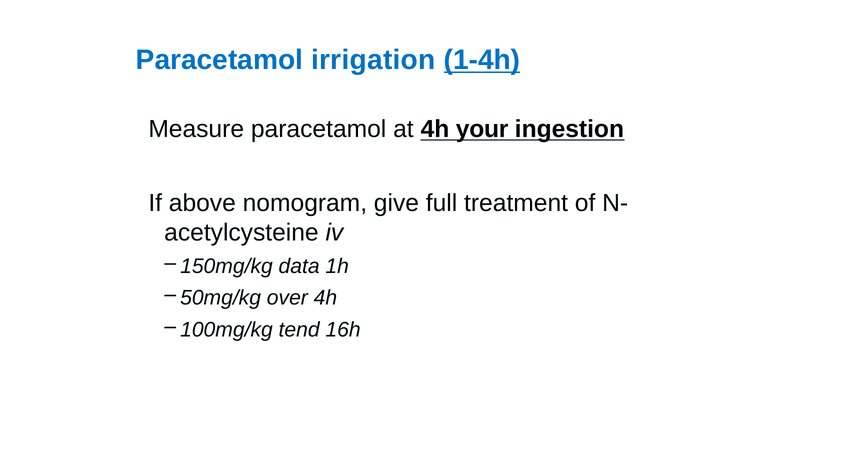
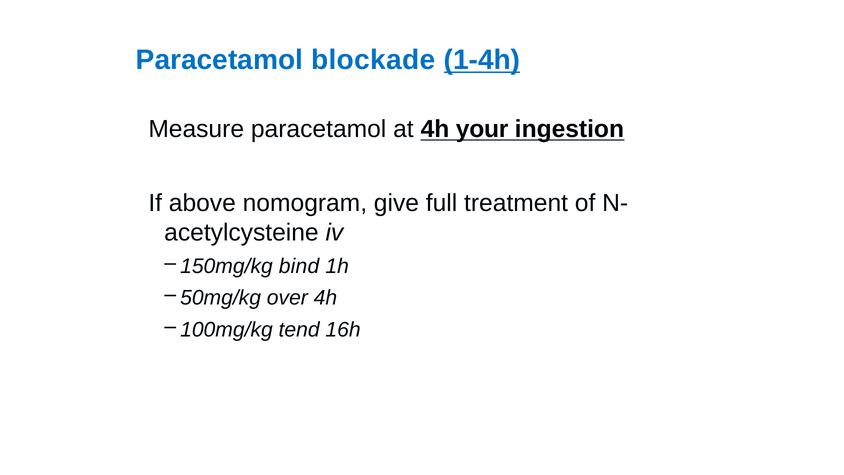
irrigation: irrigation -> blockade
data: data -> bind
